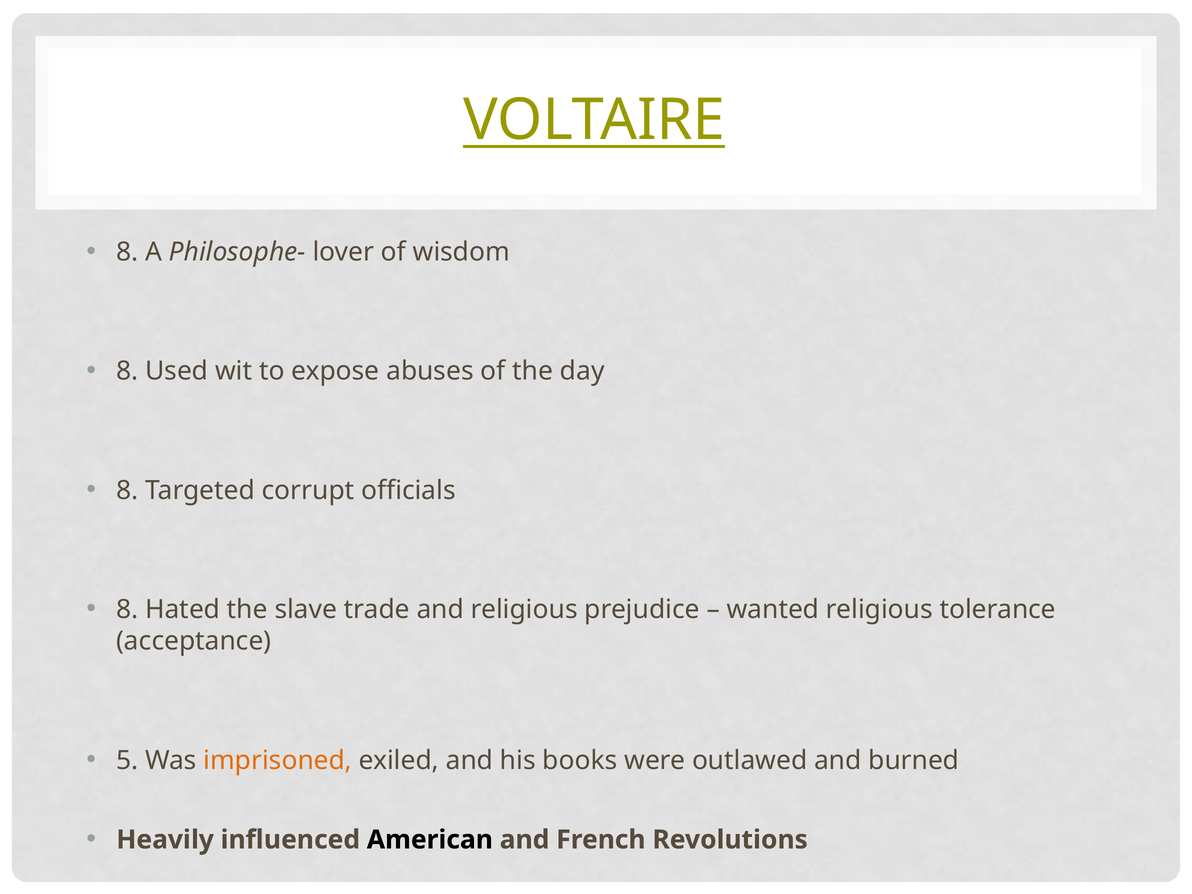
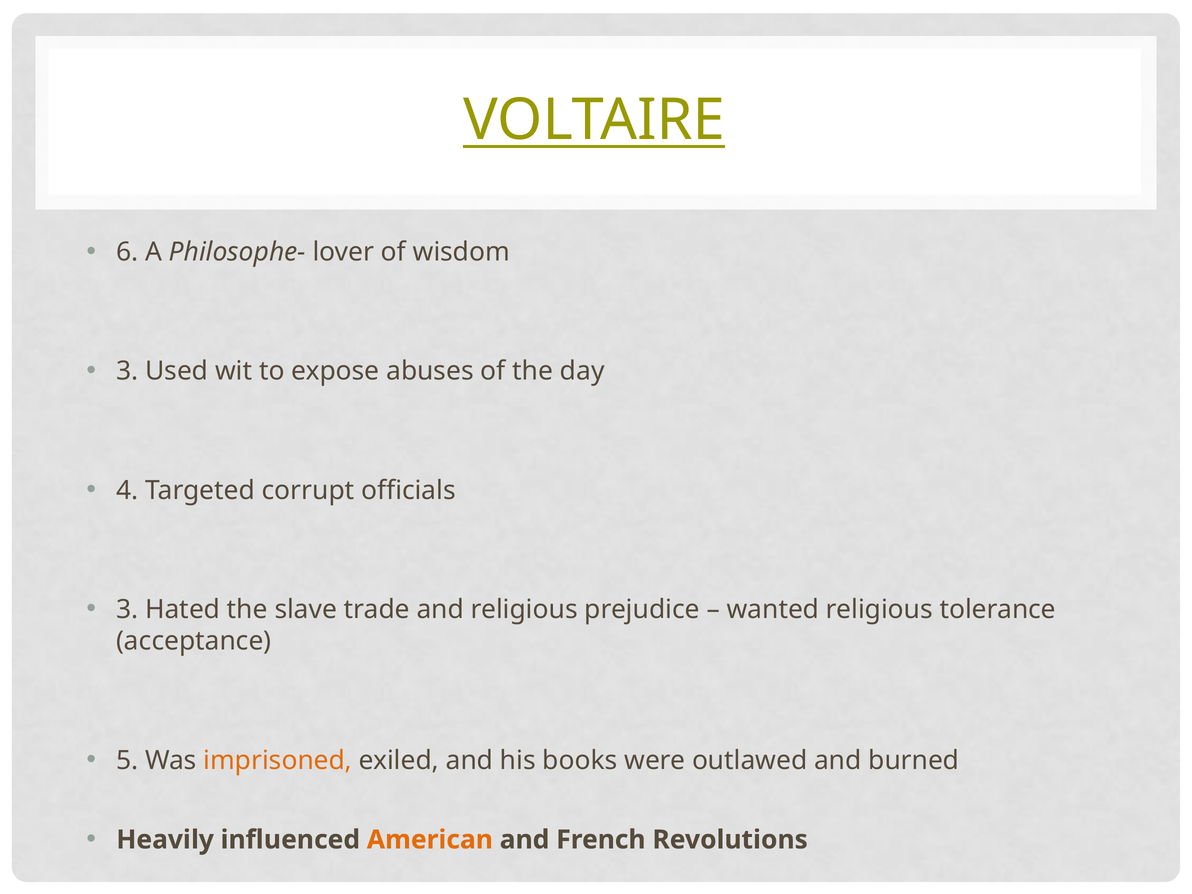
8 at (127, 252): 8 -> 6
8 at (127, 371): 8 -> 3
8 at (127, 490): 8 -> 4
8 at (127, 609): 8 -> 3
American colour: black -> orange
